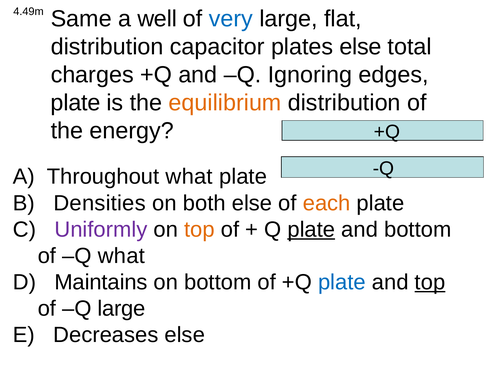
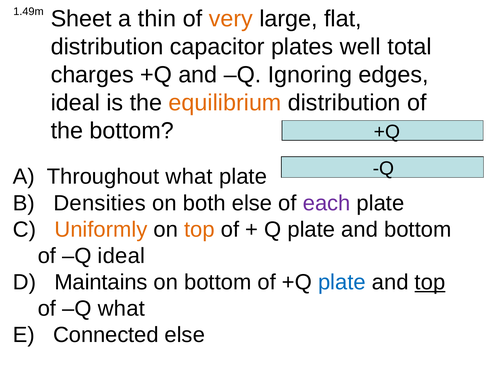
4.49m: 4.49m -> 1.49m
Same: Same -> Sheet
well: well -> thin
very colour: blue -> orange
plates else: else -> well
plate at (75, 103): plate -> ideal
the energy: energy -> bottom
each colour: orange -> purple
Uniformly colour: purple -> orange
plate at (311, 230) underline: present -> none
Q what: what -> ideal
Q large: large -> what
Decreases: Decreases -> Connected
